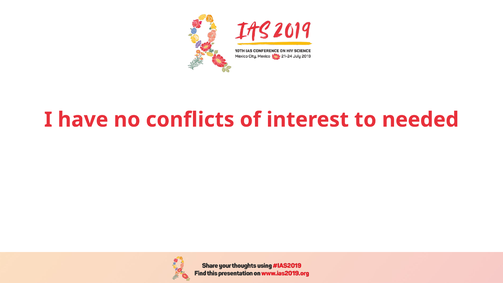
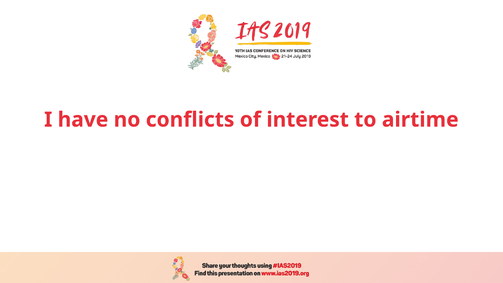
needed: needed -> airtime
